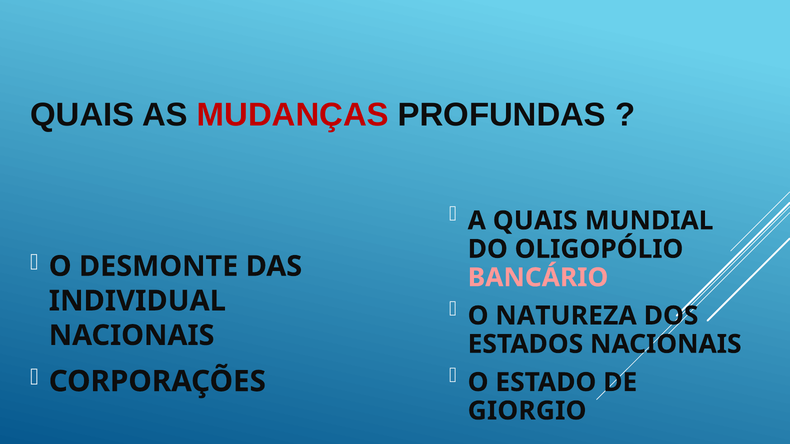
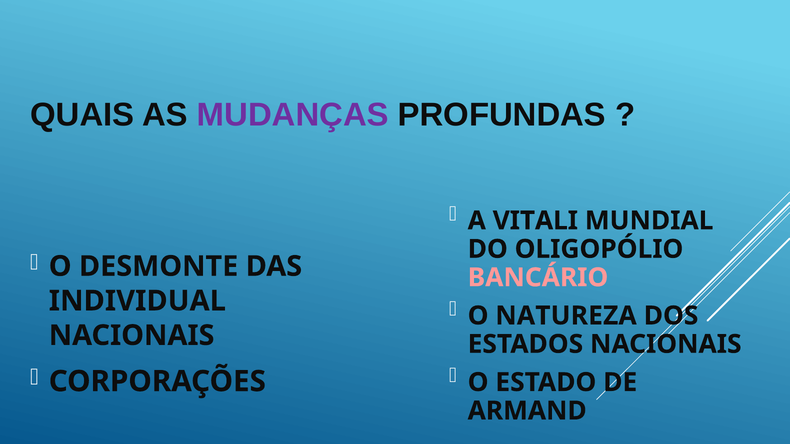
MUDANÇAS colour: red -> purple
A QUAIS: QUAIS -> VITALI
GIORGIO: GIORGIO -> ARMAND
